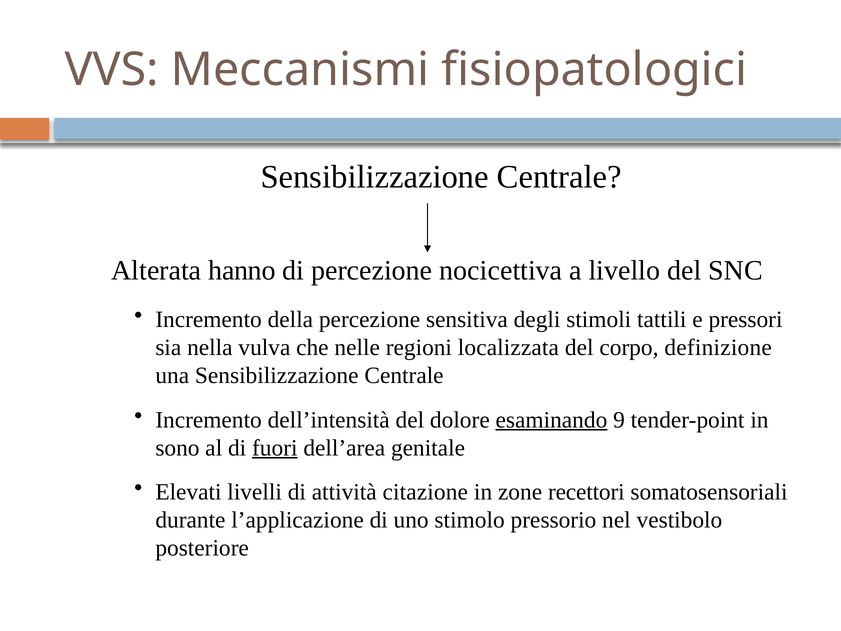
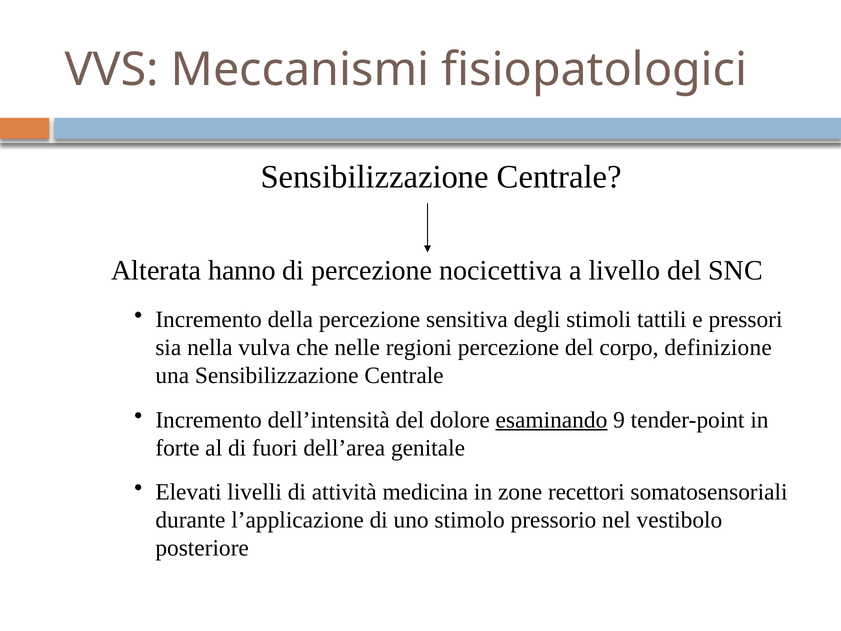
regioni localizzata: localizzata -> percezione
sono: sono -> forte
fuori underline: present -> none
citazione: citazione -> medicina
